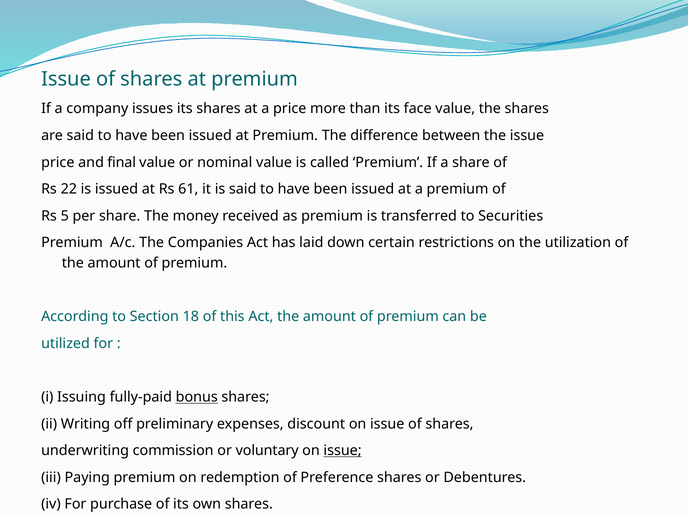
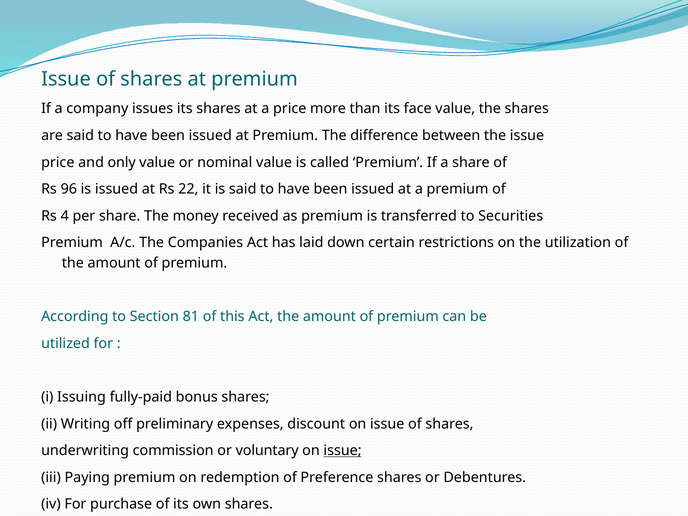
final: final -> only
22: 22 -> 96
61: 61 -> 22
5: 5 -> 4
18: 18 -> 81
bonus underline: present -> none
